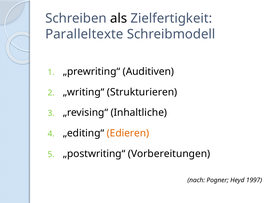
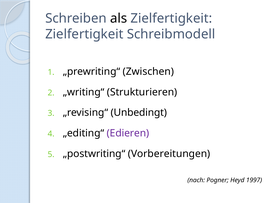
Paralleltexte at (84, 34): Paralleltexte -> Zielfertigkeit
Auditiven: Auditiven -> Zwischen
Inhaltliche: Inhaltliche -> Unbedingt
Edieren colour: orange -> purple
